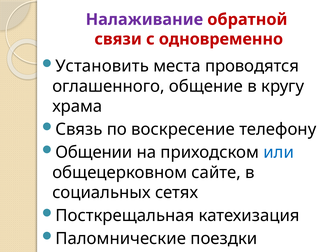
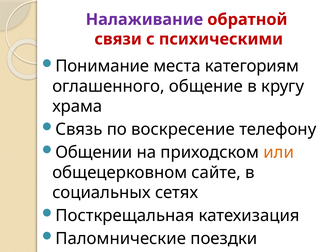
одновременно: одновременно -> психическими
Установить: Установить -> Понимание
проводятся: проводятся -> категориям
или colour: blue -> orange
